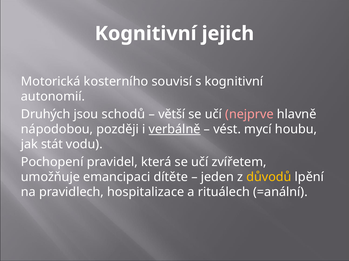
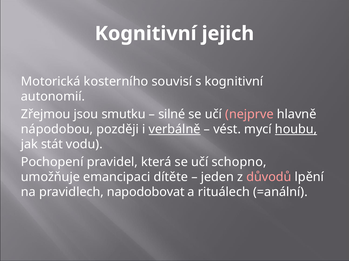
Druhých: Druhých -> Zřejmou
schodů: schodů -> smutku
větší: větší -> silné
houbu underline: none -> present
zvířetem: zvířetem -> schopno
důvodů colour: yellow -> pink
hospitalizace: hospitalizace -> napodobovat
